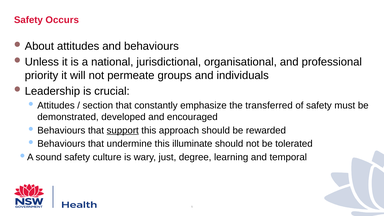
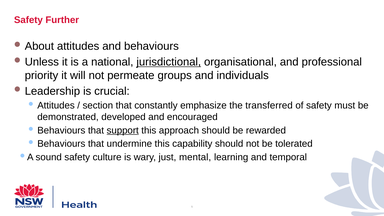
Occurs: Occurs -> Further
jurisdictional underline: none -> present
illuminate: illuminate -> capability
degree: degree -> mental
